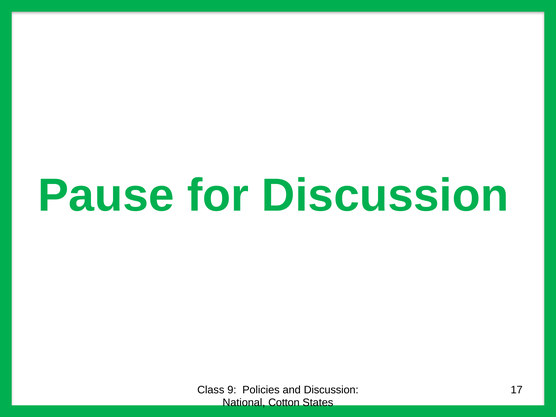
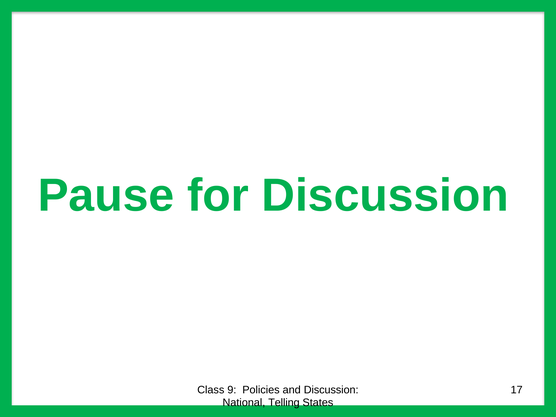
Cotton: Cotton -> Telling
